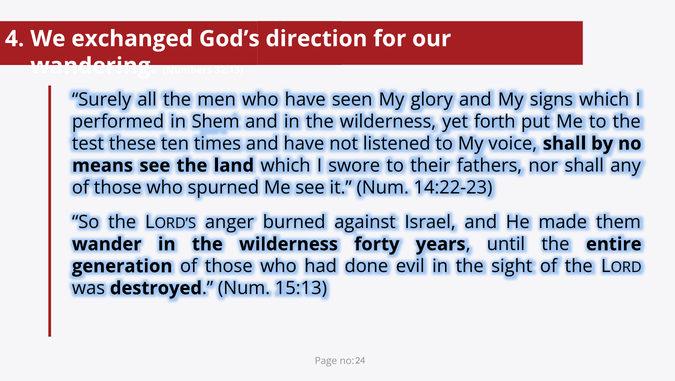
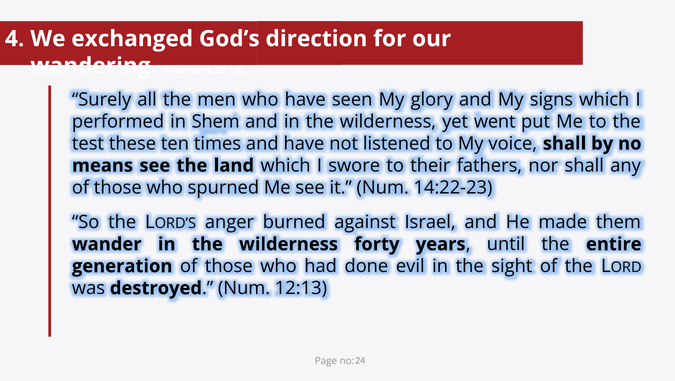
forth: forth -> went
15:13: 15:13 -> 12:13
